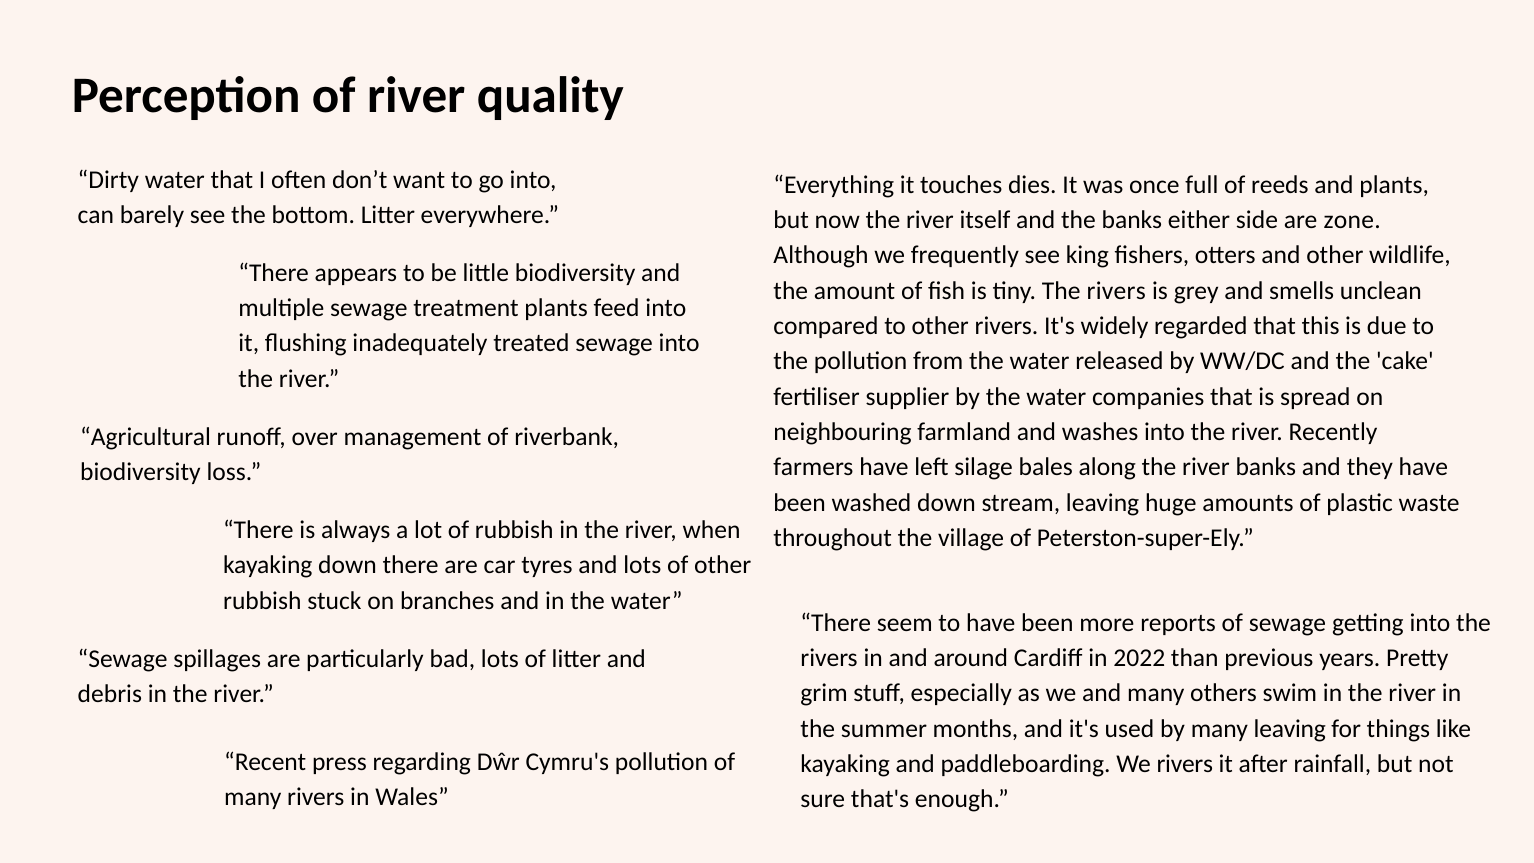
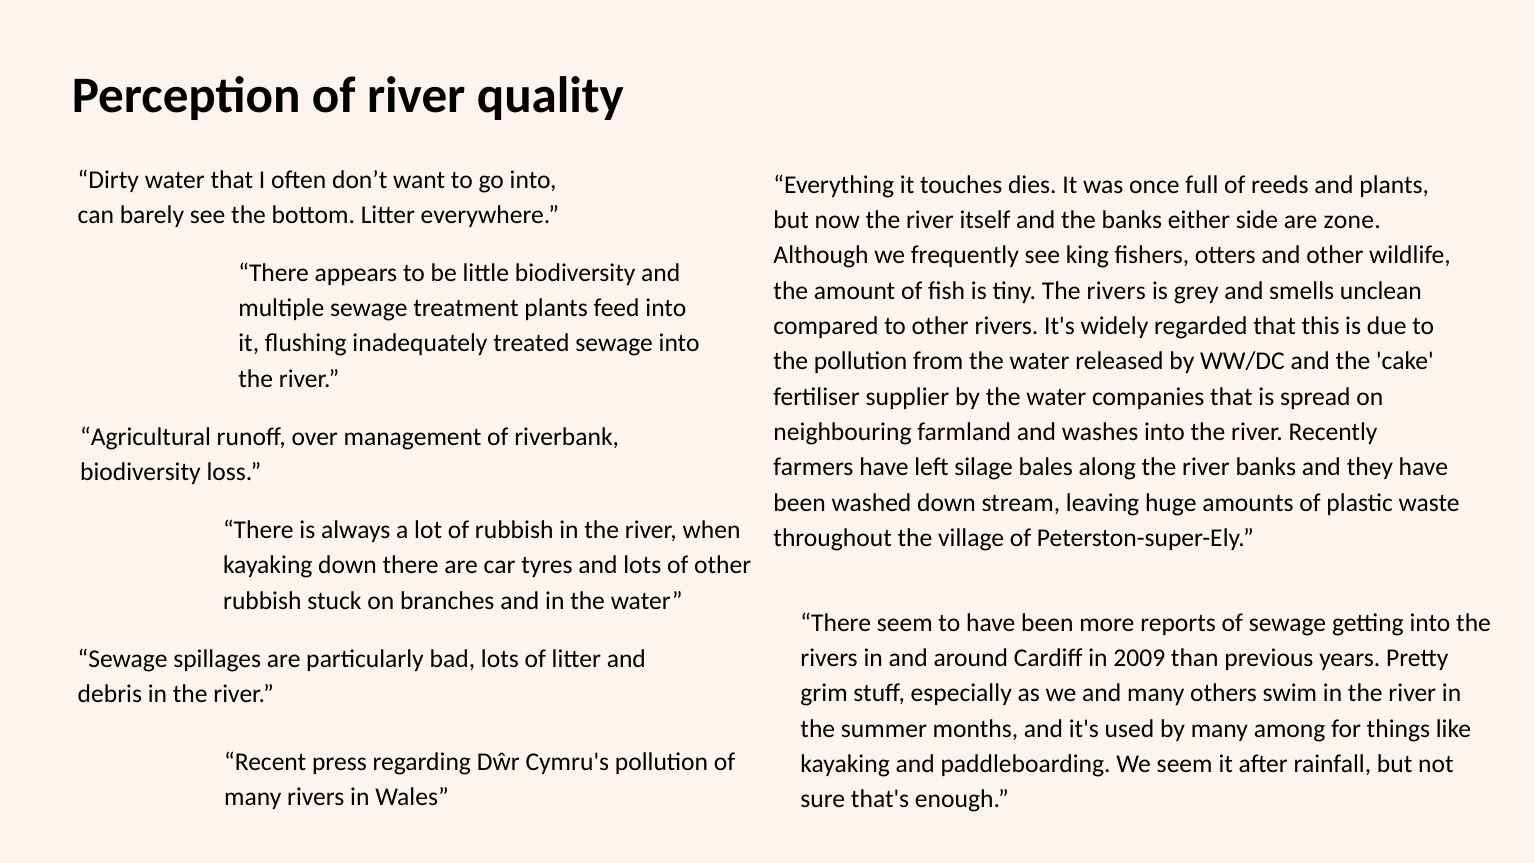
2022: 2022 -> 2009
many leaving: leaving -> among
We rivers: rivers -> seem
